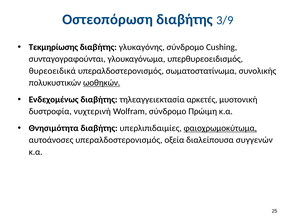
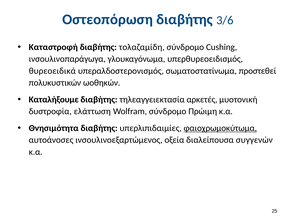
3/9: 3/9 -> 3/6
Τεκμηρίωσης: Τεκμηρίωσης -> Καταστροφή
γλυκαγόνης: γλυκαγόνης -> τολαζαμίδη
συνταγογραφούνται: συνταγογραφούνται -> ινσουλινοπαράγωγα
συνολικής: συνολικής -> προστεθεί
ωοθηκών underline: present -> none
Ενδεχομένως: Ενδεχομένως -> Καταλήξουμε
νυχτερινή: νυχτερινή -> ελάττωση
αυτοάνοσες υπεραλδοστερονισμός: υπεραλδοστερονισμός -> ινσουλινοεξαρτώμενος
